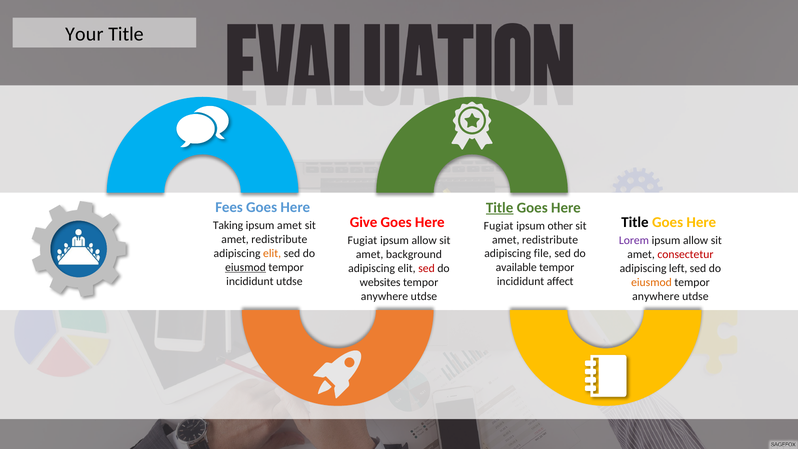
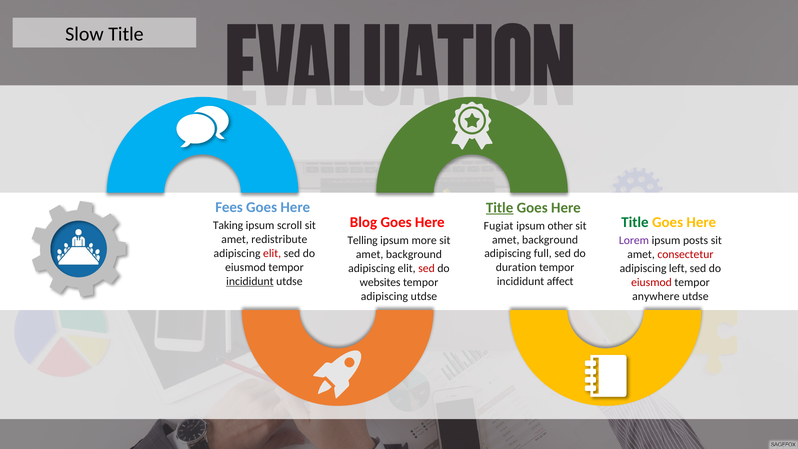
Your: Your -> Slow
Give: Give -> Blog
Title at (635, 222) colour: black -> green
ipsum amet: amet -> scroll
redistribute at (550, 240): redistribute -> background
Fugiat at (362, 240): Fugiat -> Telling
allow at (424, 240): allow -> more
allow at (696, 240): allow -> posts
elit at (272, 253) colour: orange -> red
file: file -> full
eiusmod at (245, 267) underline: present -> none
available: available -> duration
incididunt at (250, 281) underline: none -> present
eiusmod at (651, 282) colour: orange -> red
anywhere at (384, 296): anywhere -> adipiscing
